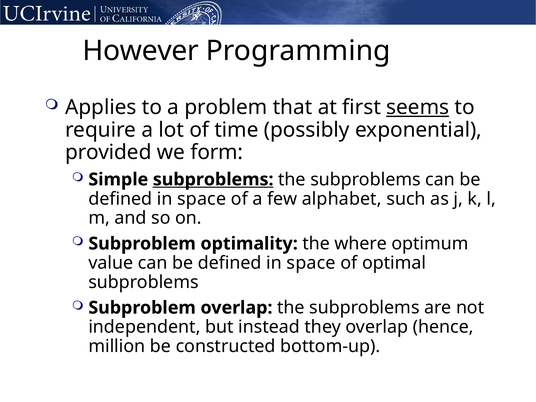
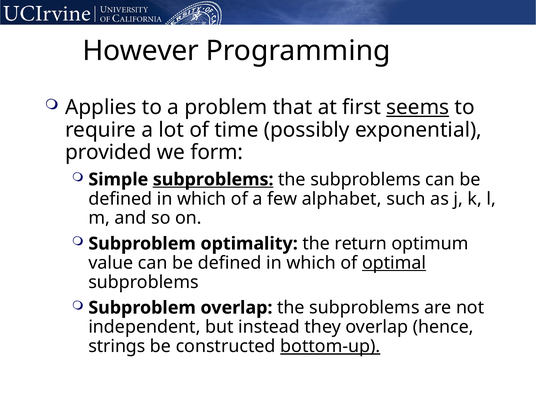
space at (202, 199): space -> which
where: where -> return
space at (311, 263): space -> which
optimal underline: none -> present
million: million -> strings
bottom-up underline: none -> present
